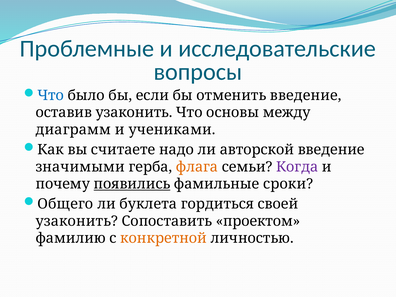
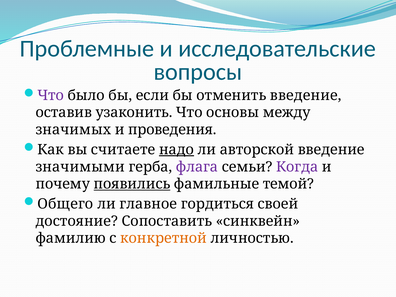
Что at (51, 95) colour: blue -> purple
диаграмм: диаграмм -> значимых
учениками: учениками -> проведения
надо underline: none -> present
флага colour: orange -> purple
сроки: сроки -> темой
буклета: буклета -> главное
узаконить at (77, 221): узаконить -> достояние
проектом: проектом -> синквейн
